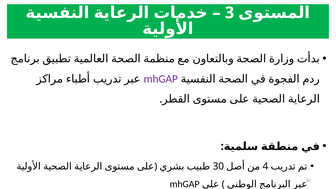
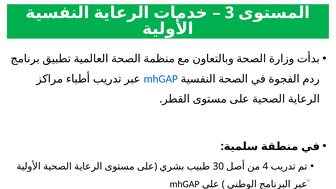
mhGAP at (161, 79) colour: purple -> blue
